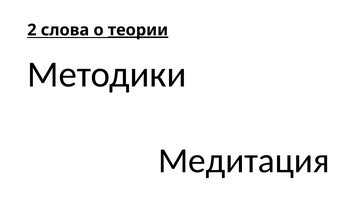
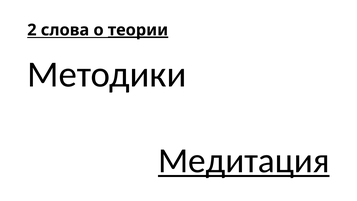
Медитация underline: none -> present
